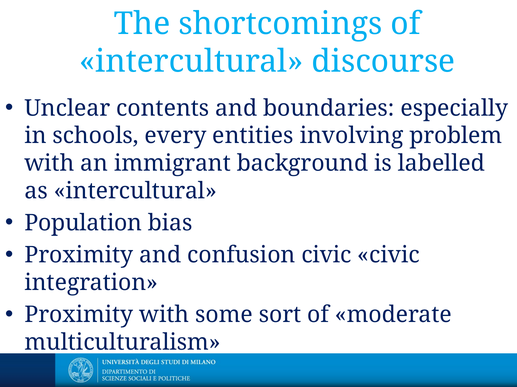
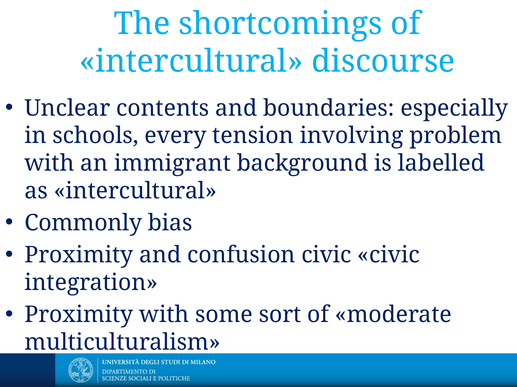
entities: entities -> tension
Population: Population -> Commonly
